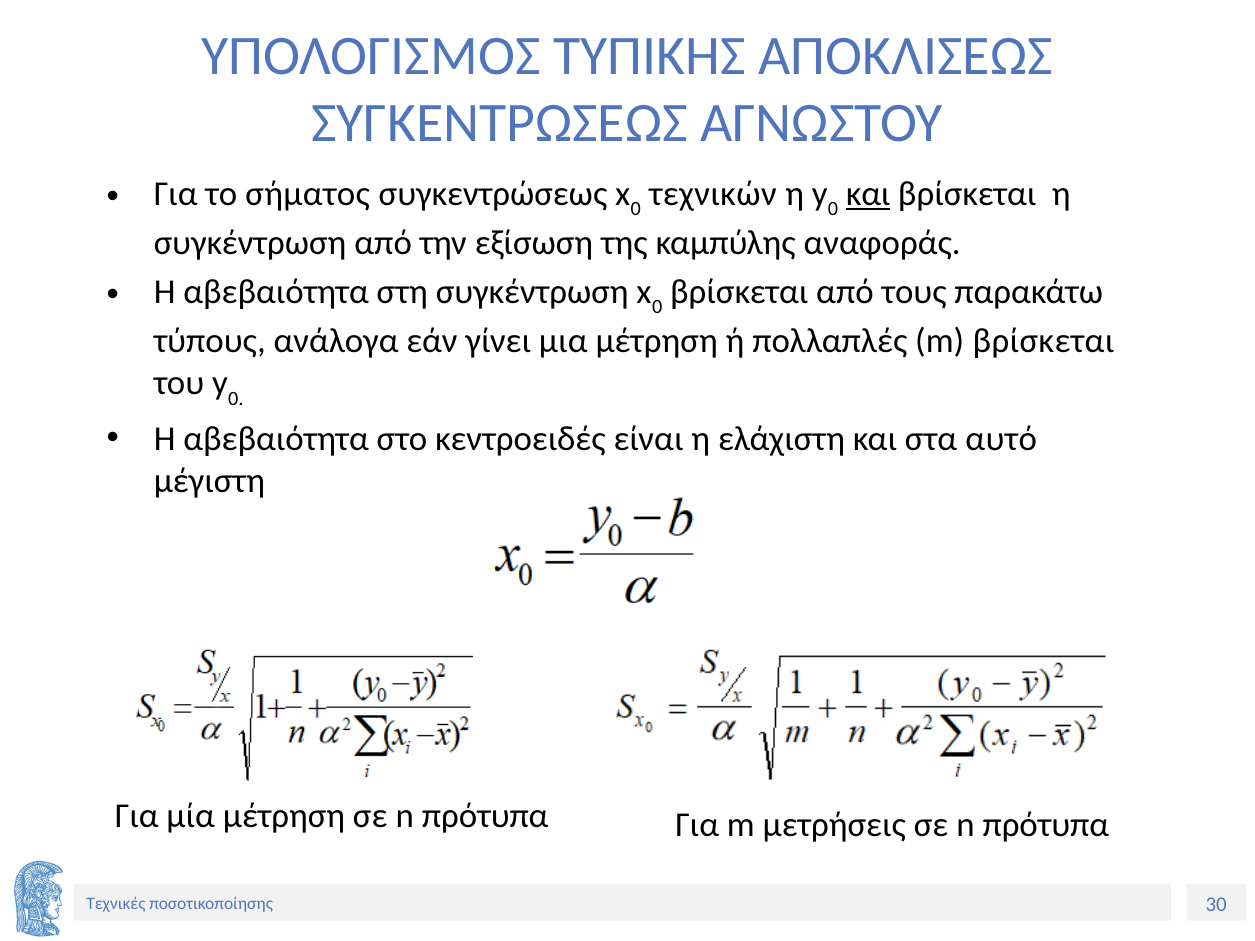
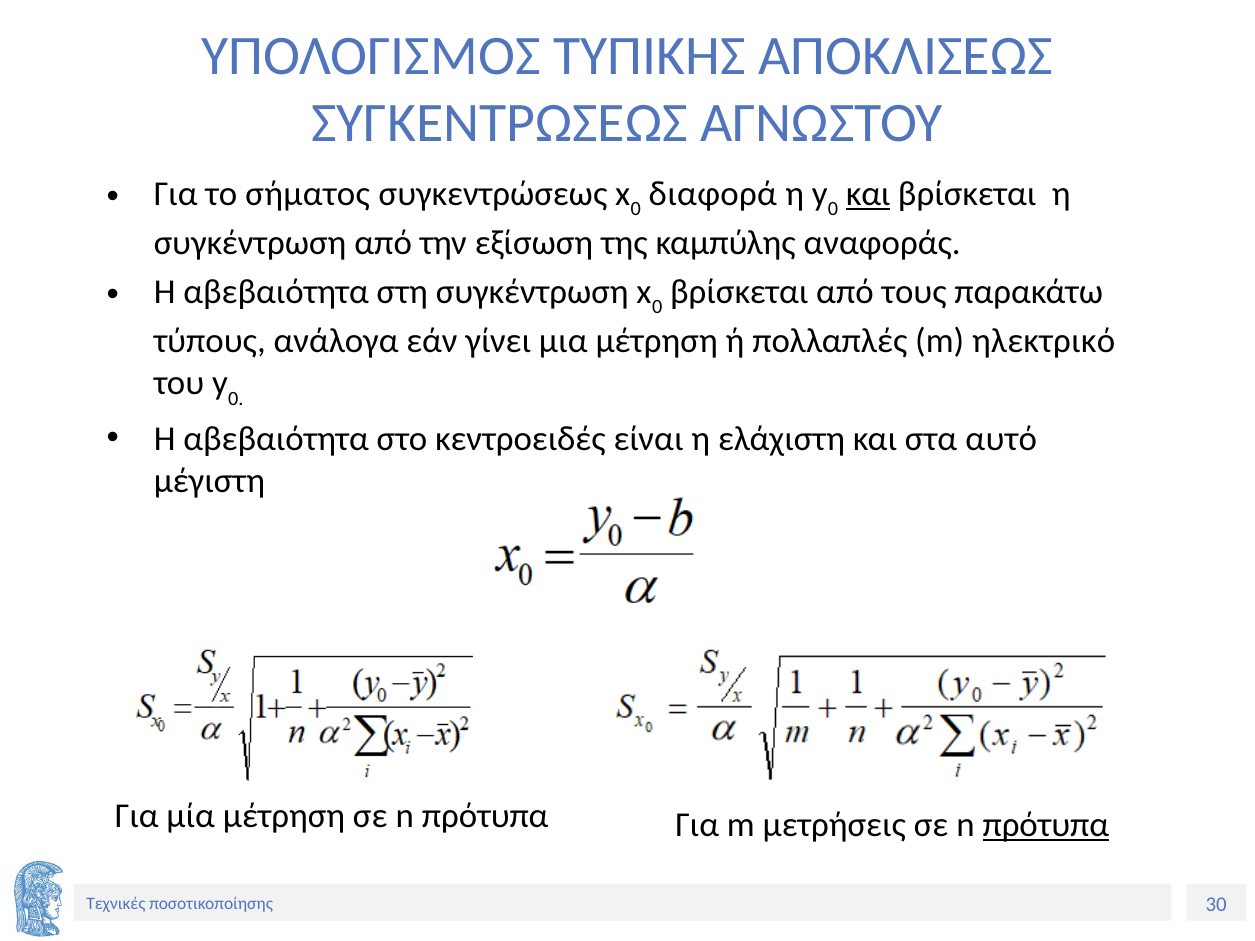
τεχνικών: τεχνικών -> διαφορά
m βρίσκεται: βρίσκεται -> ηλεκτρικό
πρότυπα at (1046, 825) underline: none -> present
